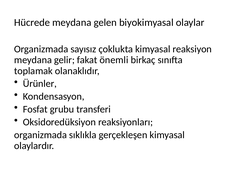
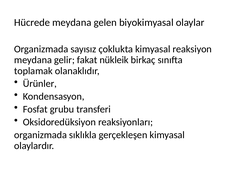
önemli: önemli -> nükleik
